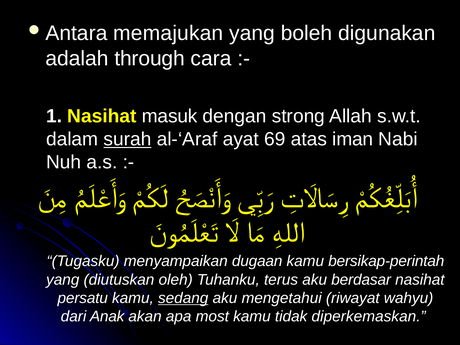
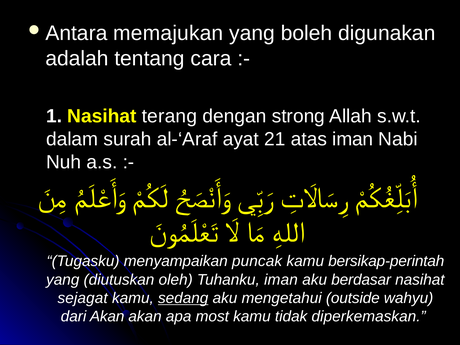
through: through -> tentang
masuk: masuk -> terang
surah underline: present -> none
69: 69 -> 21
dugaan: dugaan -> puncak
Tuhanku terus: terus -> iman
persatu: persatu -> sejagat
riwayat: riwayat -> outside
dari Anak: Anak -> Akan
